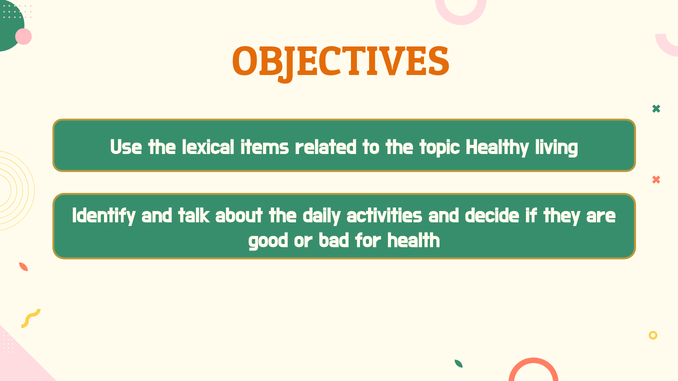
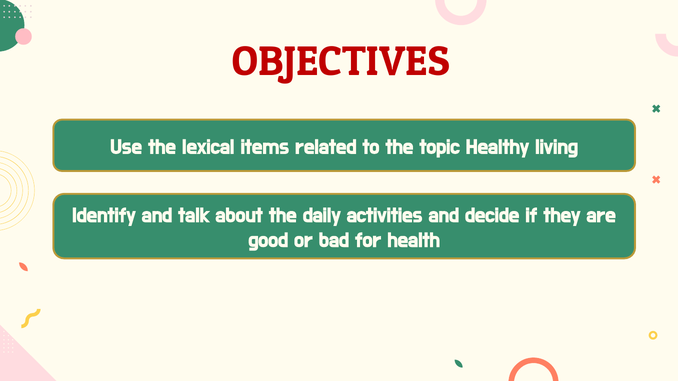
OBJECTIVES colour: orange -> red
